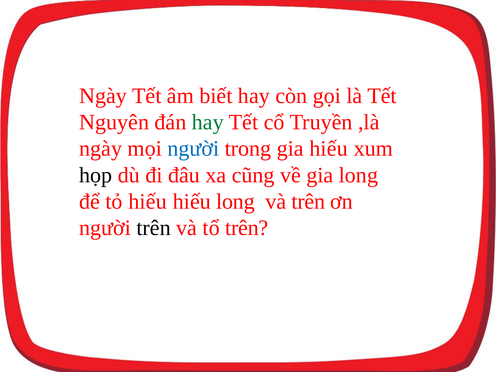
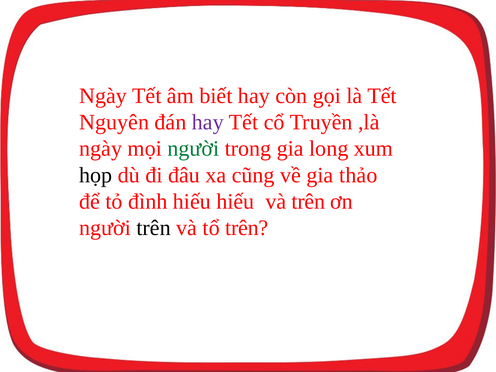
hay at (208, 122) colour: green -> purple
người at (193, 149) colour: blue -> green
gia hiếu: hiếu -> long
gia long: long -> thảo
tỏ hiếu: hiếu -> đình
hiếu long: long -> hiếu
